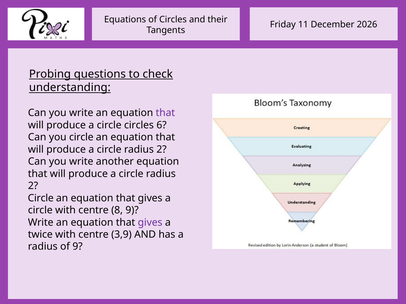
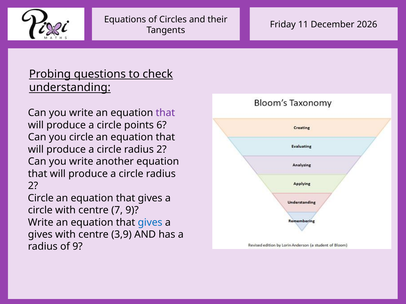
circle circles: circles -> points
8: 8 -> 7
gives at (150, 223) colour: purple -> blue
twice at (40, 235): twice -> gives
